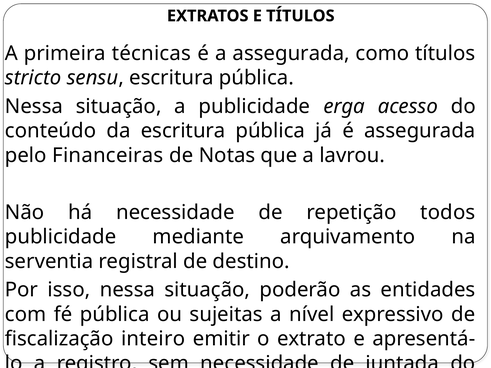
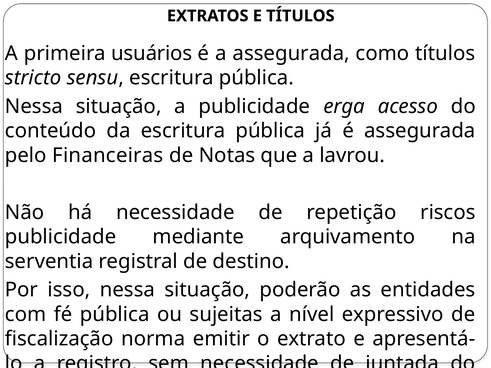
técnicas: técnicas -> usuários
todos: todos -> riscos
inteiro: inteiro -> norma
